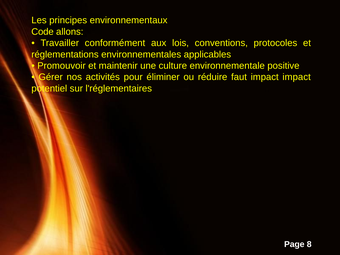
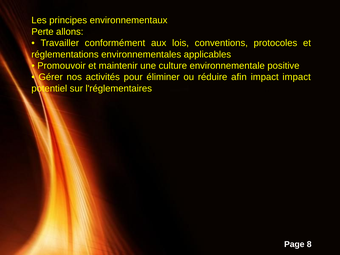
Code: Code -> Perte
faut: faut -> afin
